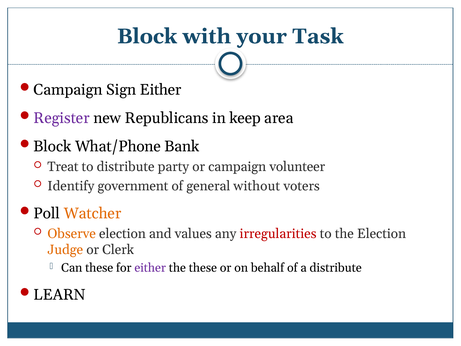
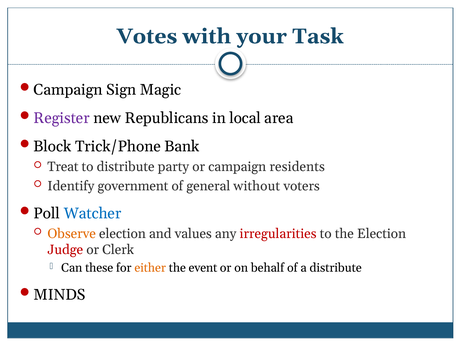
Block at (147, 36): Block -> Votes
Sign Either: Either -> Magic
keep: keep -> local
What/Phone: What/Phone -> Trick/Phone
volunteer: volunteer -> residents
Watcher colour: orange -> blue
Judge colour: orange -> red
either at (150, 268) colour: purple -> orange
the these: these -> event
LEARN: LEARN -> MINDS
